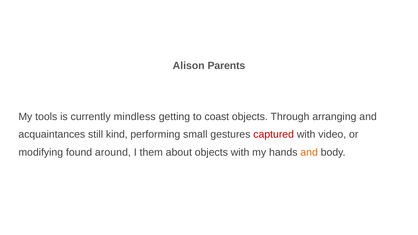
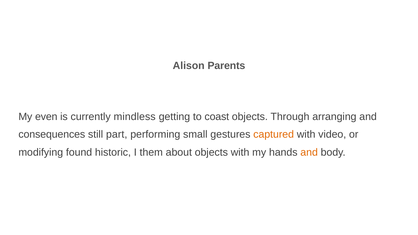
tools: tools -> even
acquaintances: acquaintances -> consequences
kind: kind -> part
captured colour: red -> orange
around: around -> historic
